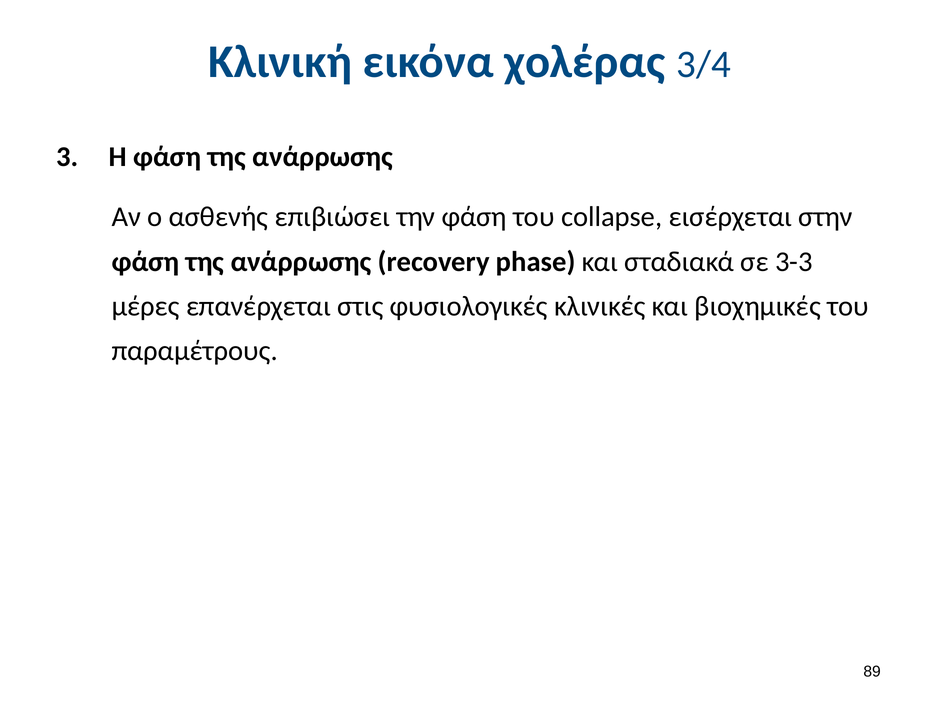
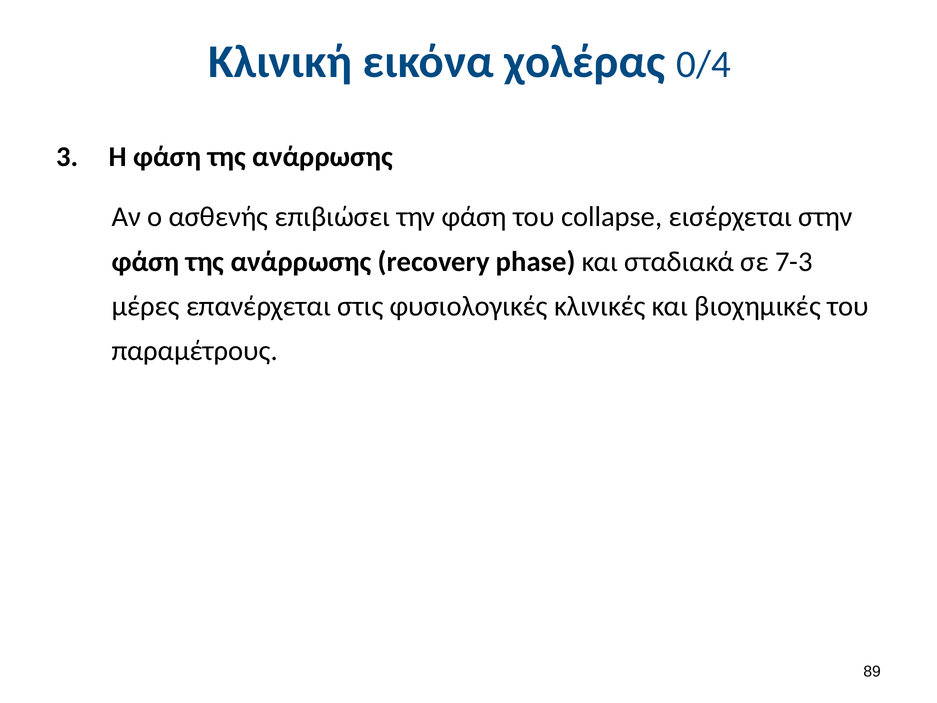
3/4: 3/4 -> 0/4
3-3: 3-3 -> 7-3
